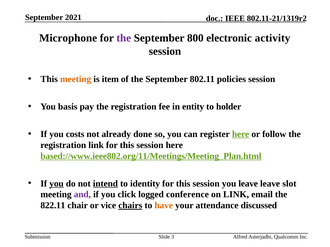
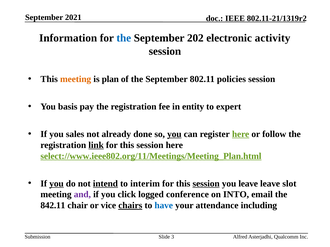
Microphone: Microphone -> Information
the at (124, 38) colour: purple -> blue
800: 800 -> 202
item: item -> plan
holder: holder -> expert
costs: costs -> sales
you at (174, 134) underline: none -> present
link at (96, 145) underline: none -> present
based://www.ieee802.org/11/Meetings/Meeting_Plan.html: based://www.ieee802.org/11/Meetings/Meeting_Plan.html -> select://www.ieee802.org/11/Meetings/Meeting_Plan.html
identity: identity -> interim
session at (206, 184) underline: none -> present
on LINK: LINK -> INTO
822.11: 822.11 -> 842.11
have colour: orange -> blue
discussed: discussed -> including
